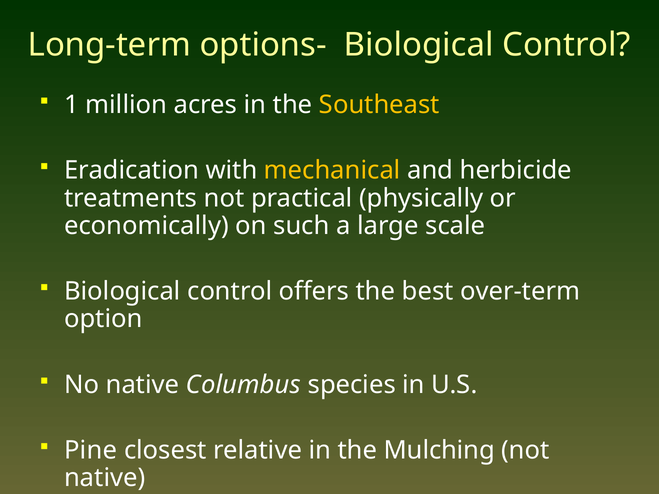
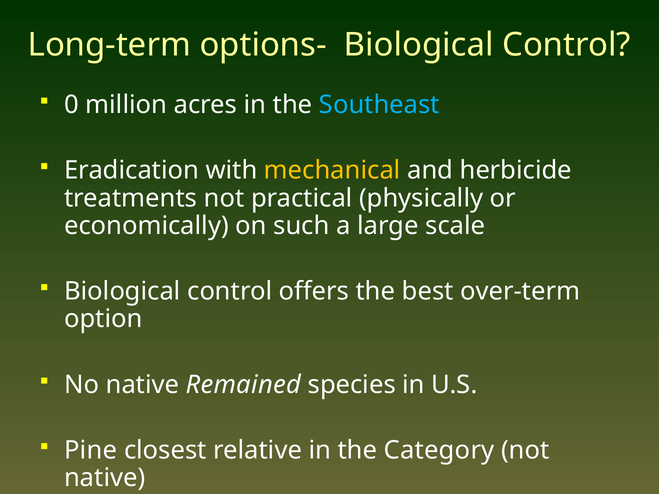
1: 1 -> 0
Southeast colour: yellow -> light blue
Columbus: Columbus -> Remained
Mulching: Mulching -> Category
